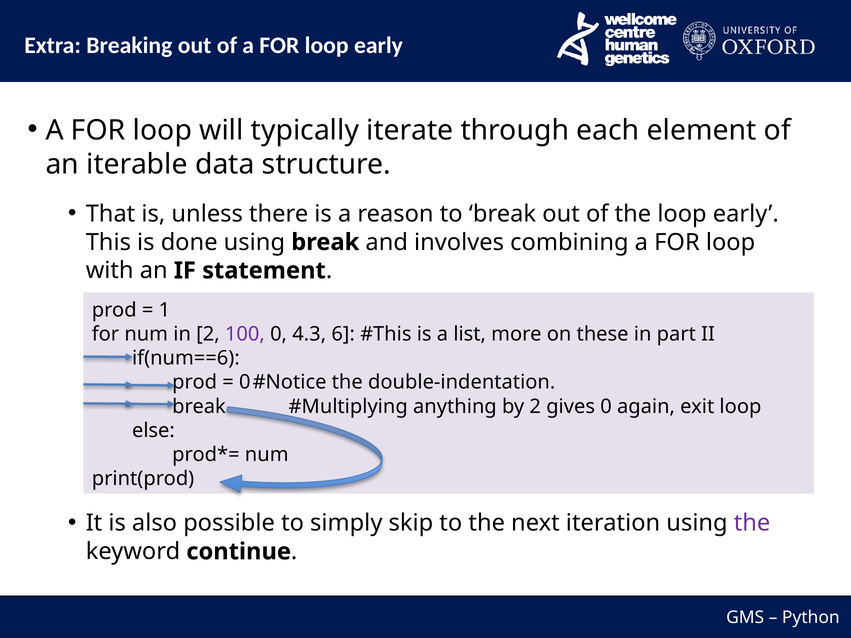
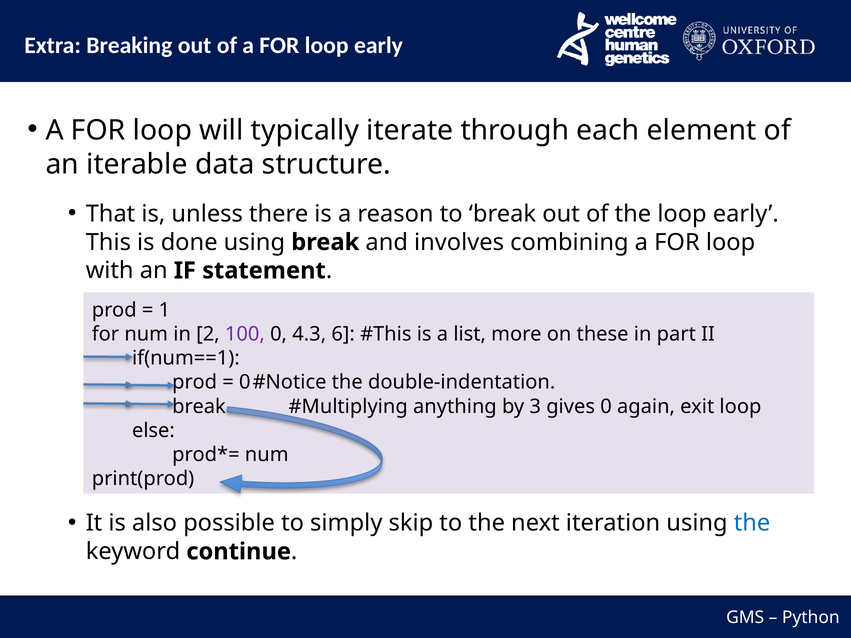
if(num==6: if(num==6 -> if(num==1
by 2: 2 -> 3
the at (752, 523) colour: purple -> blue
